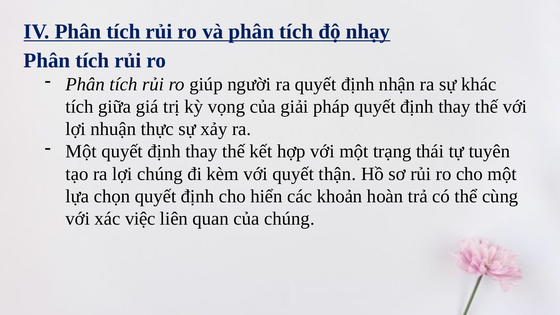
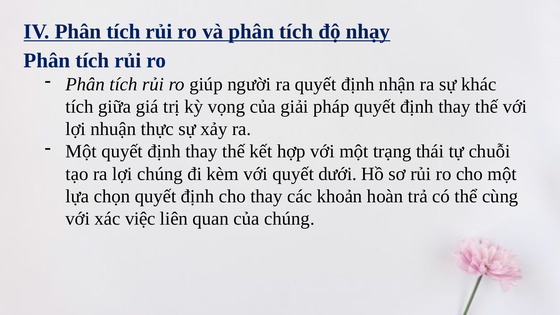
tuyên: tuyên -> chuỗi
thận: thận -> dưới
cho hiển: hiển -> thay
